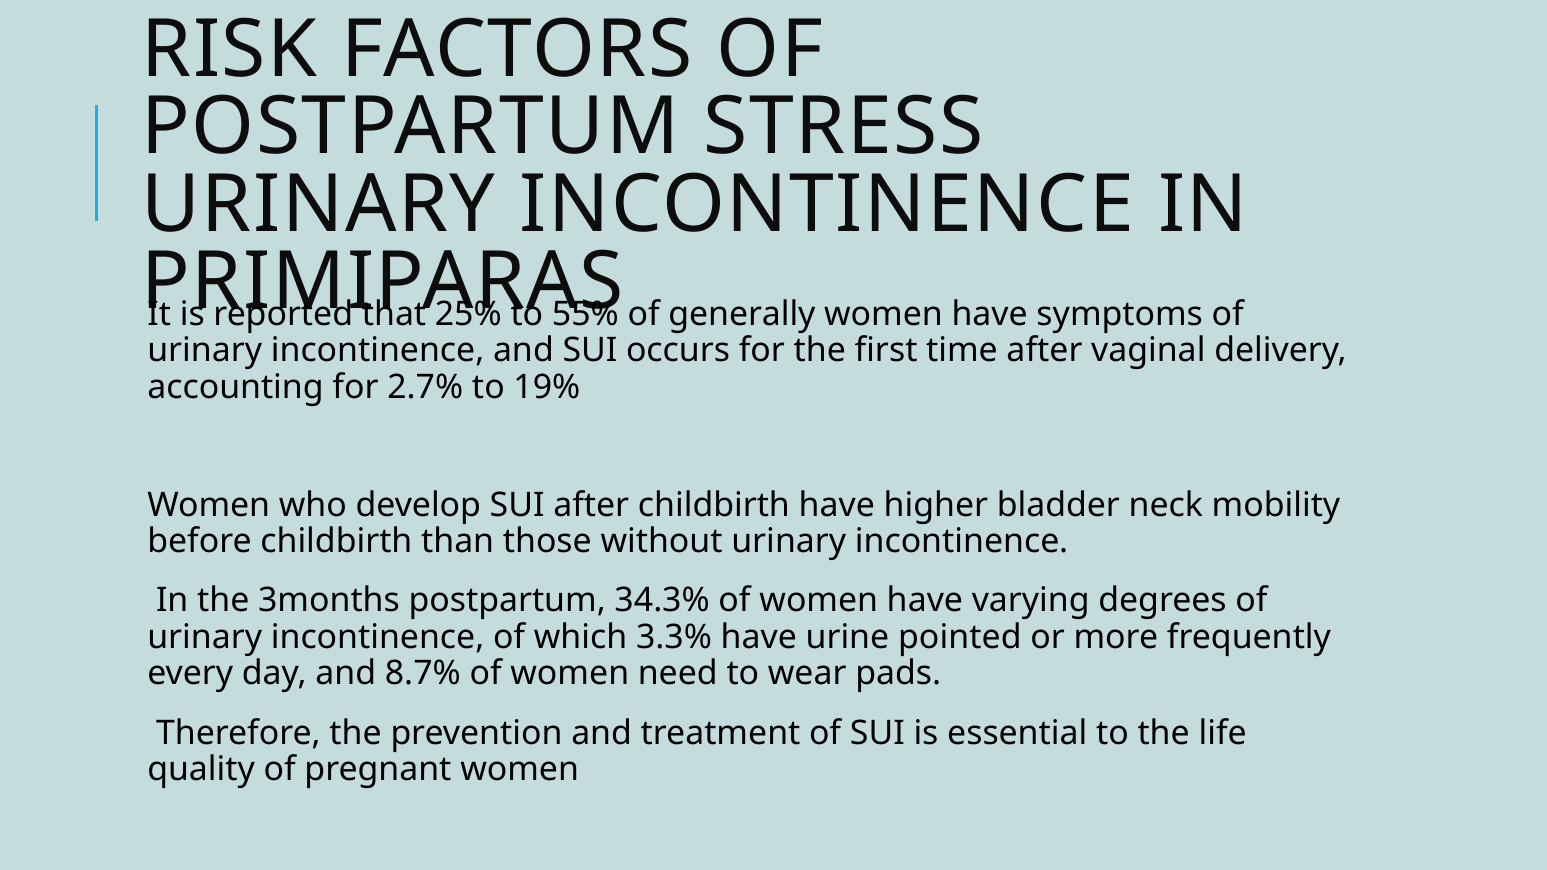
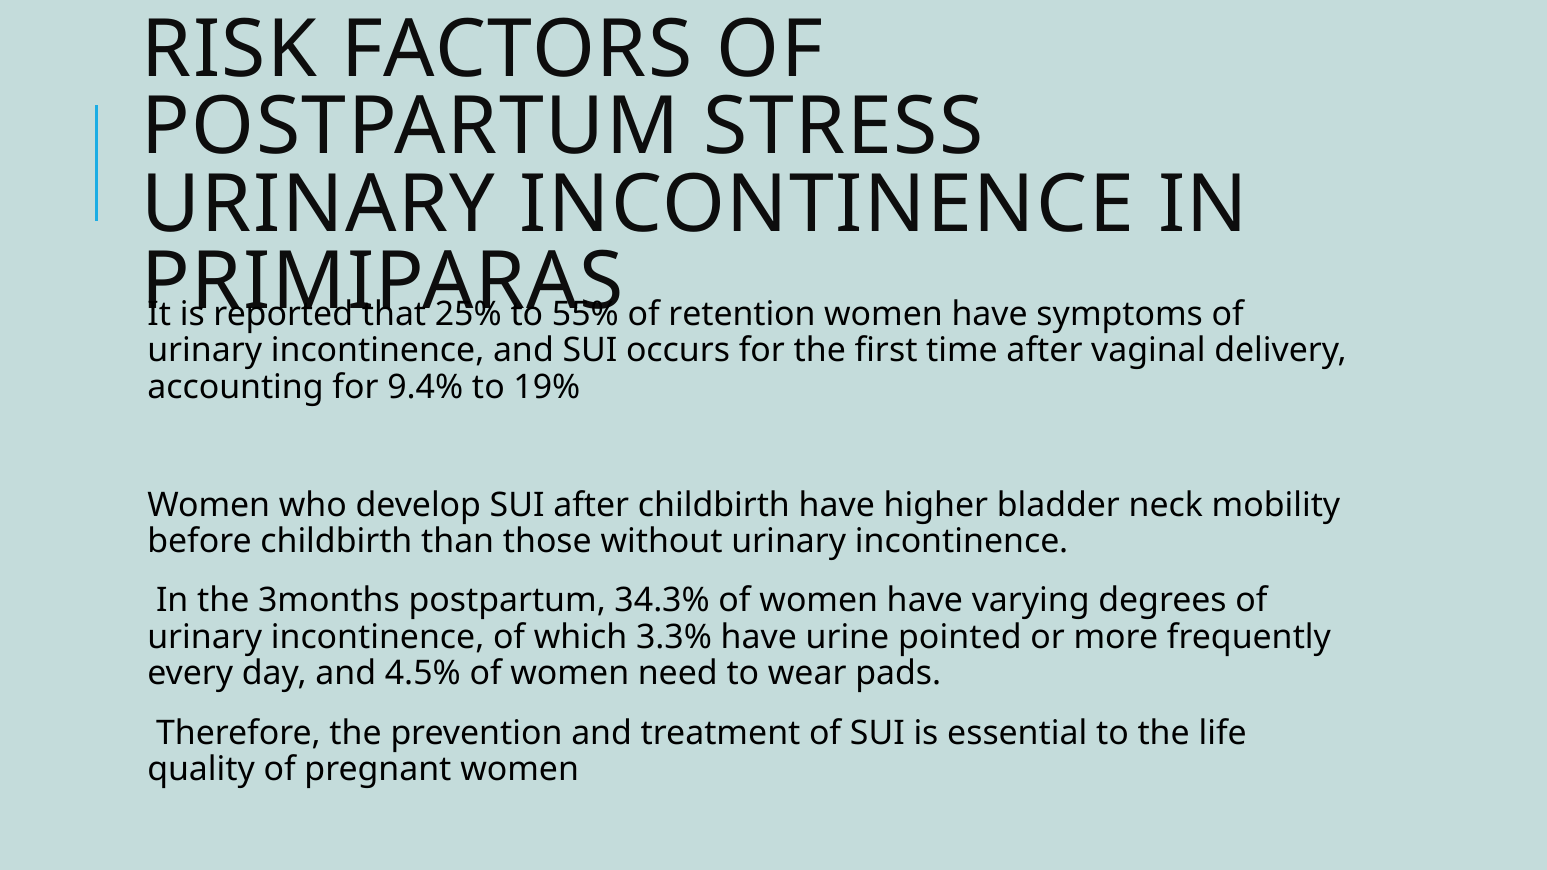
generally: generally -> retention
2.7%: 2.7% -> 9.4%
8.7%: 8.7% -> 4.5%
